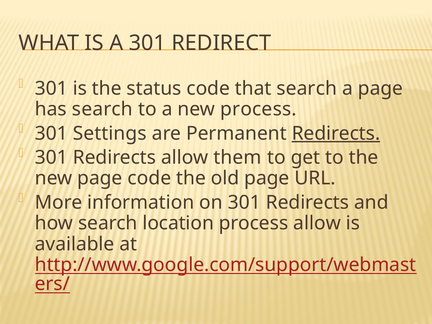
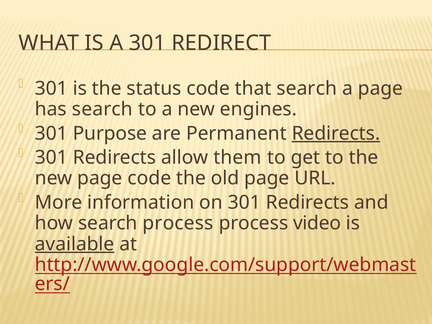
new process: process -> engines
Settings: Settings -> Purpose
search location: location -> process
process allow: allow -> video
available underline: none -> present
